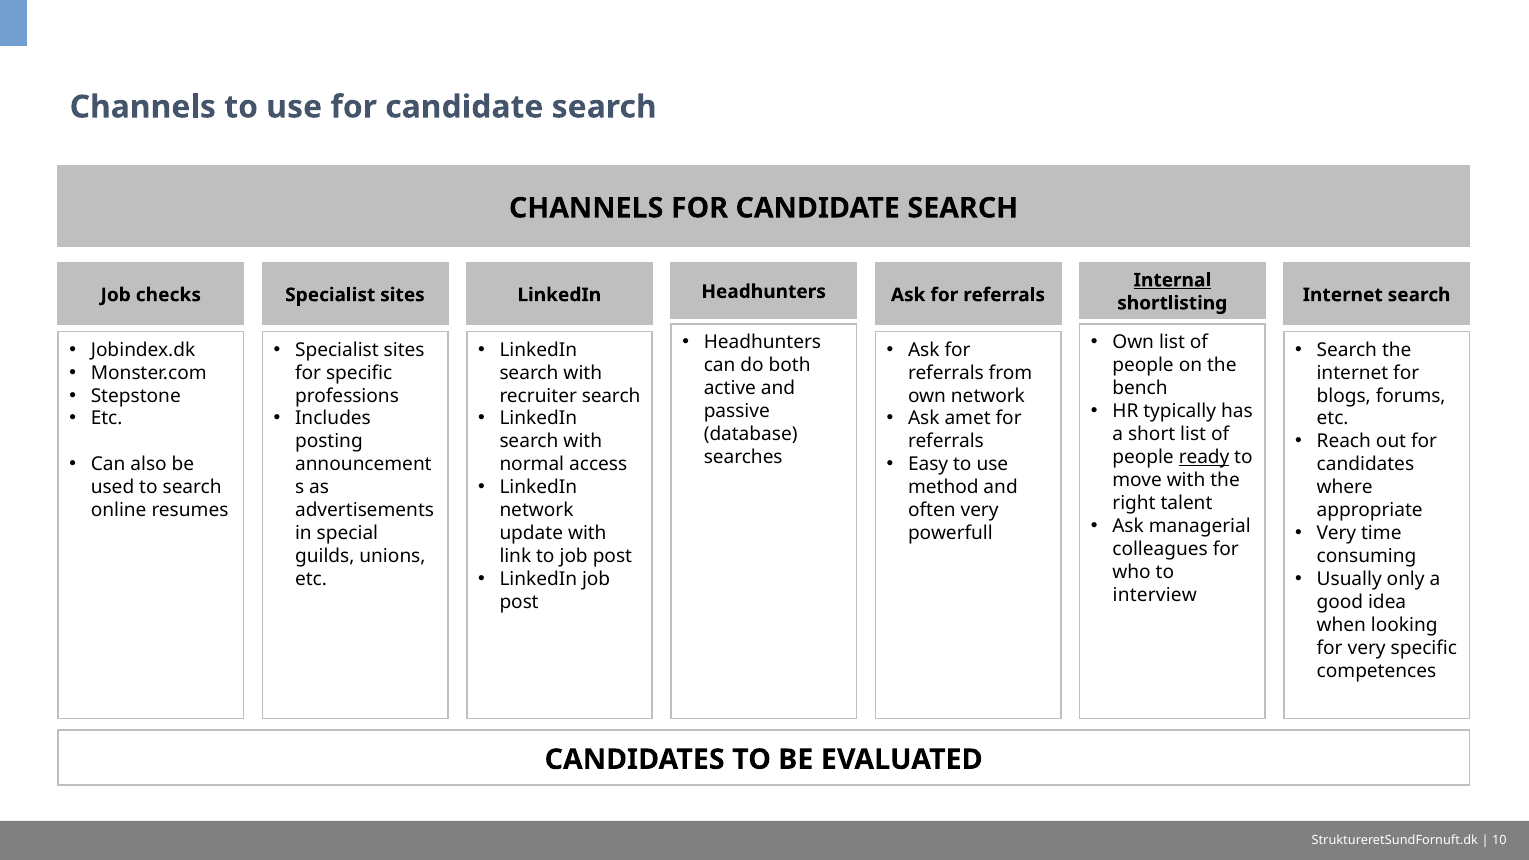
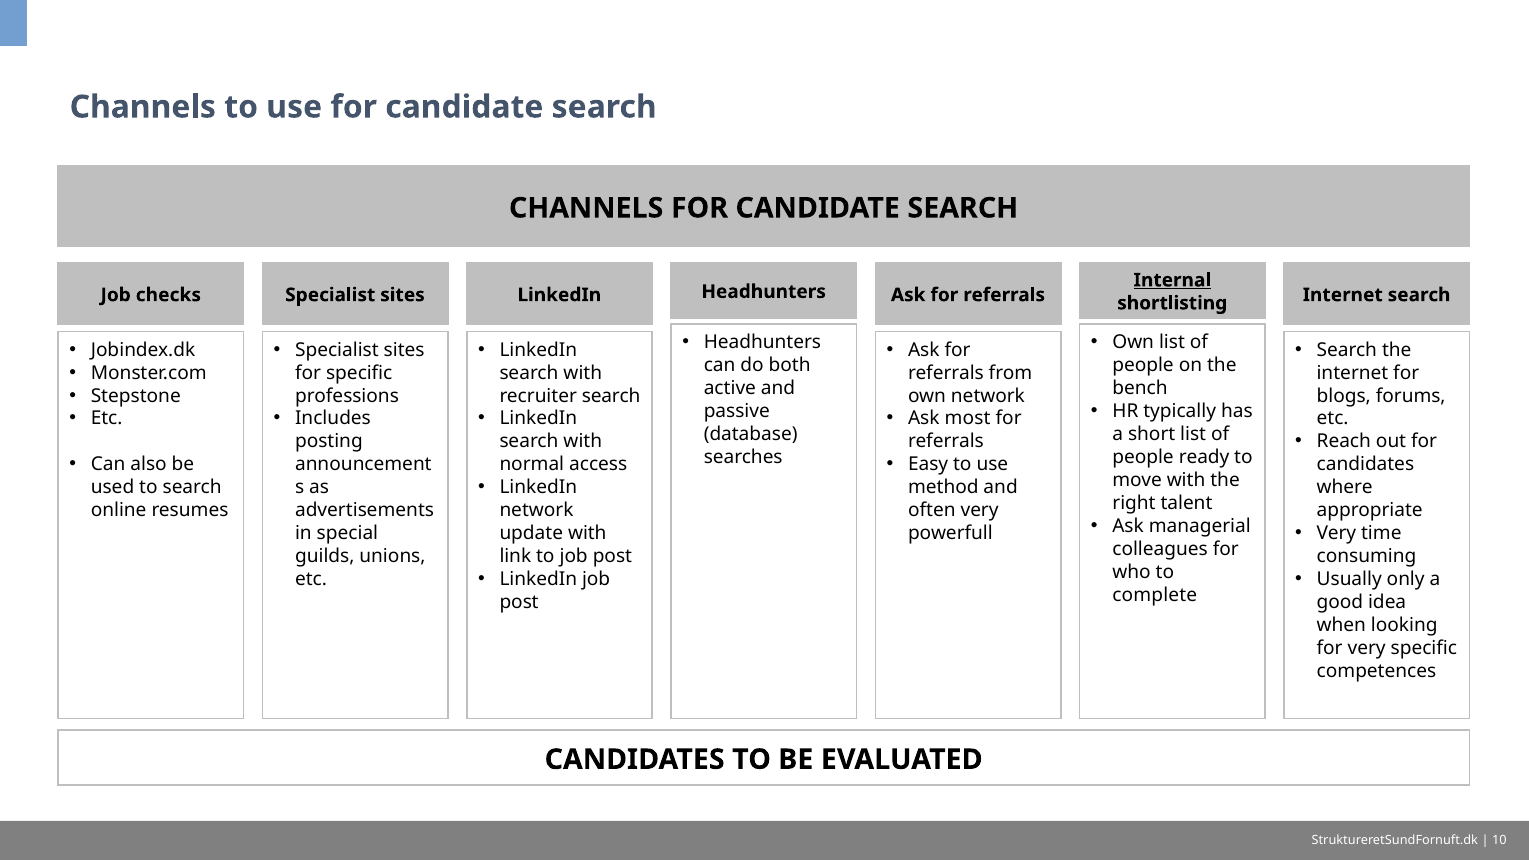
amet: amet -> most
ready underline: present -> none
interview: interview -> complete
